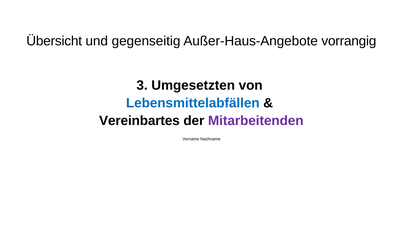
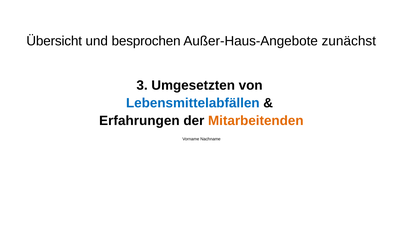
gegenseitig: gegenseitig -> besprochen
vorrangig: vorrangig -> zunächst
Vereinbartes: Vereinbartes -> Erfahrungen
Mitarbeitenden colour: purple -> orange
